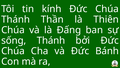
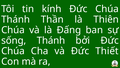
Bánh: Bánh -> Thiết
